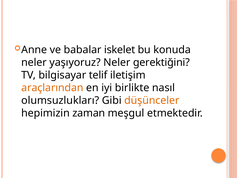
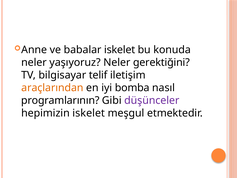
birlikte: birlikte -> bomba
olumsuzlukları: olumsuzlukları -> programlarının
düşünceler colour: orange -> purple
hepimizin zaman: zaman -> iskelet
